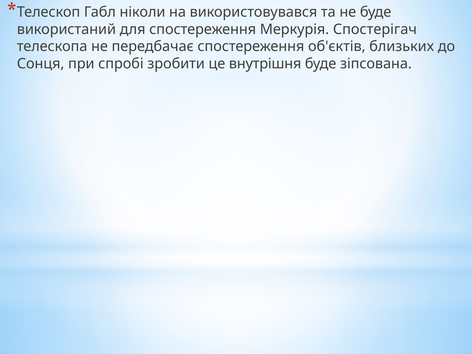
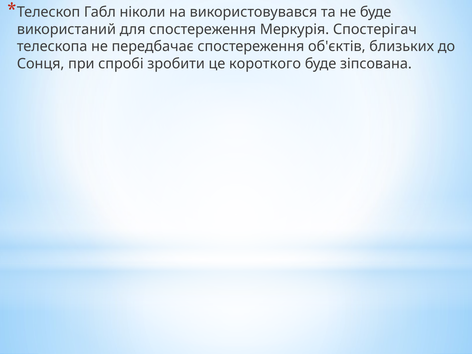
внутрішня: внутрішня -> короткого
